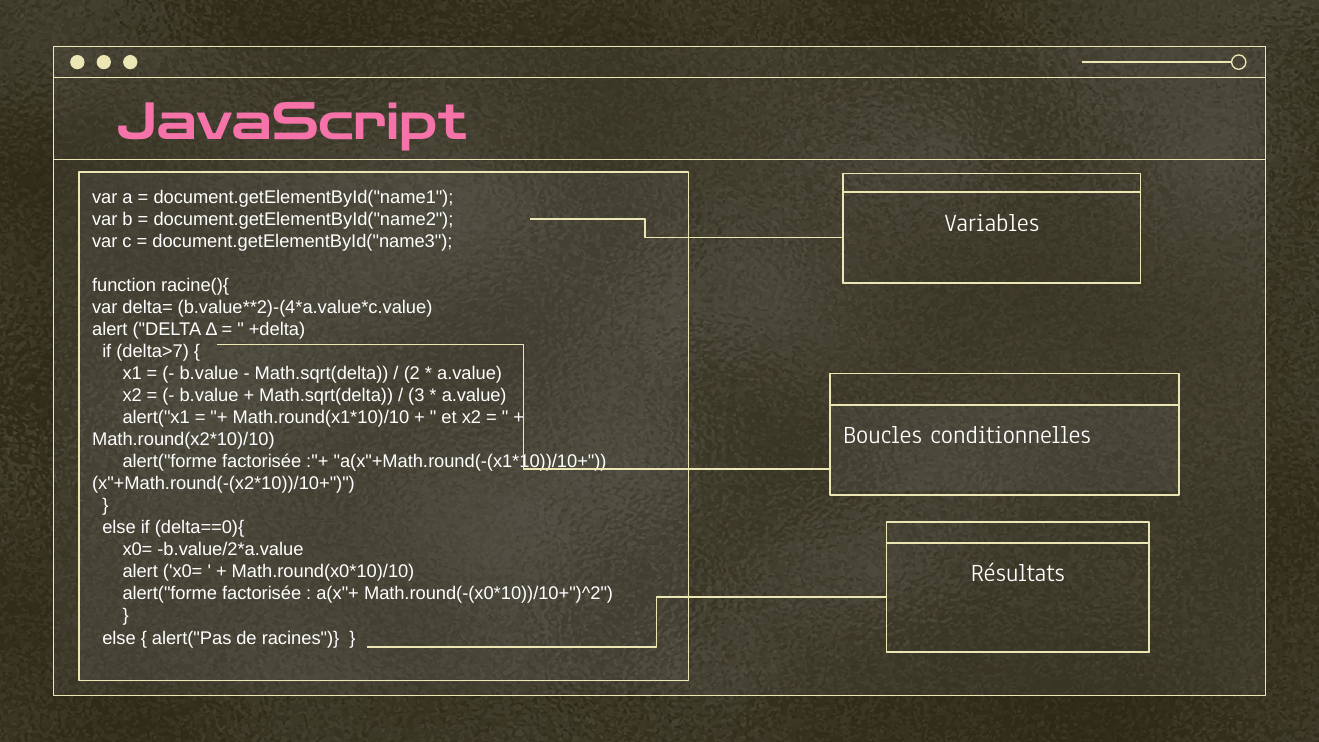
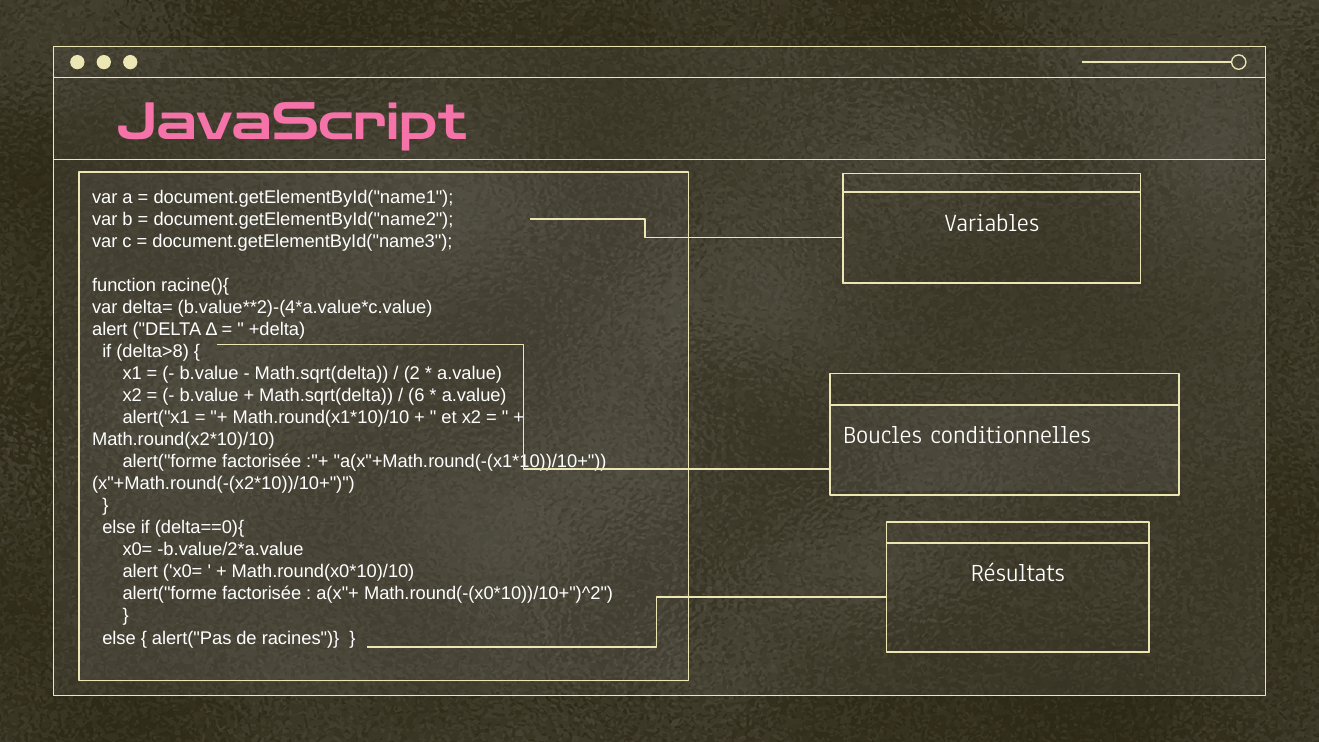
delta>7: delta>7 -> delta>8
3: 3 -> 6
